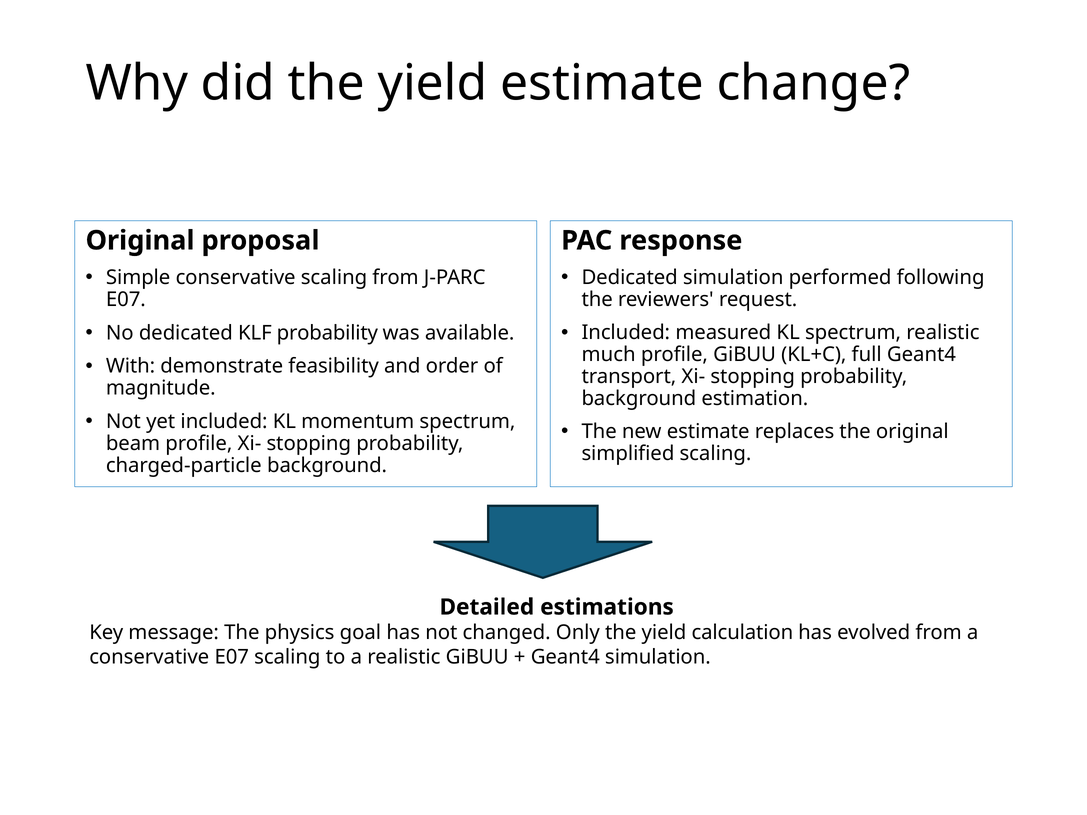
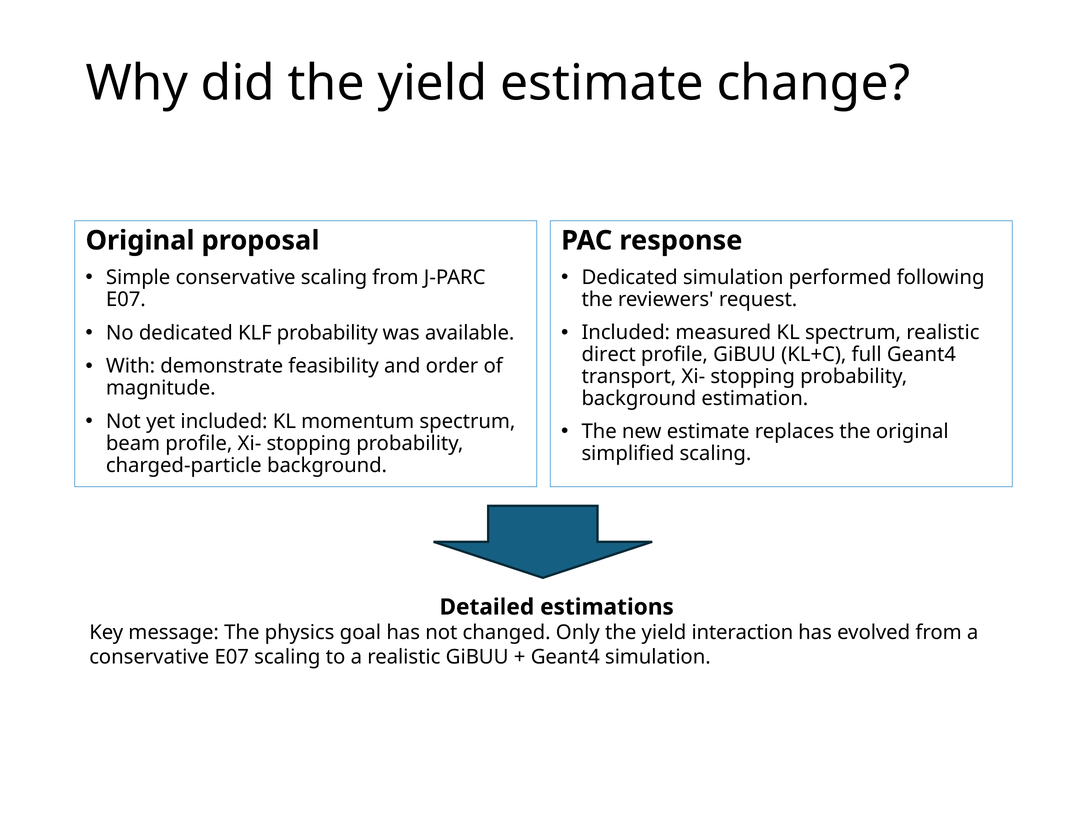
much: much -> direct
calculation: calculation -> interaction
